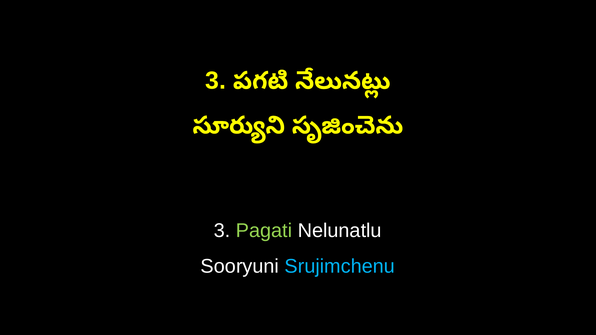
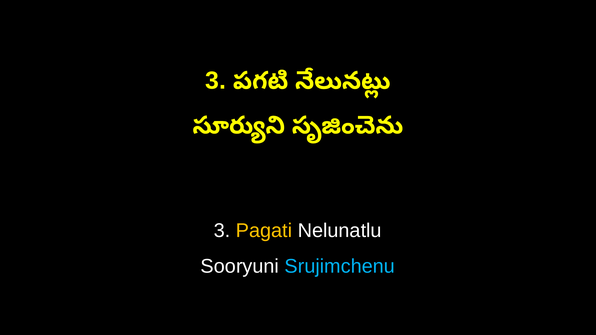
Pagati colour: light green -> yellow
